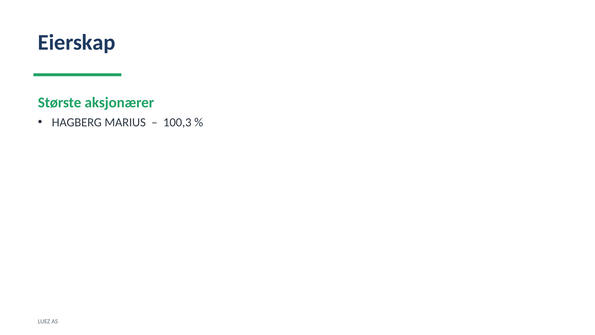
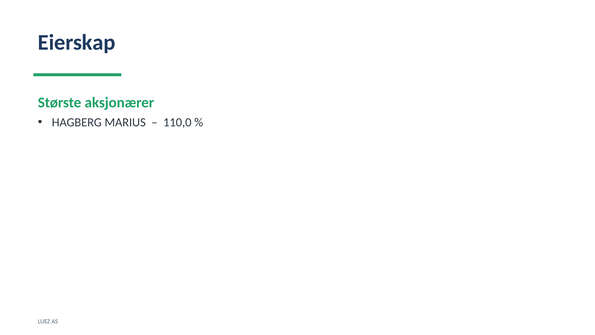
100,3: 100,3 -> 110,0
